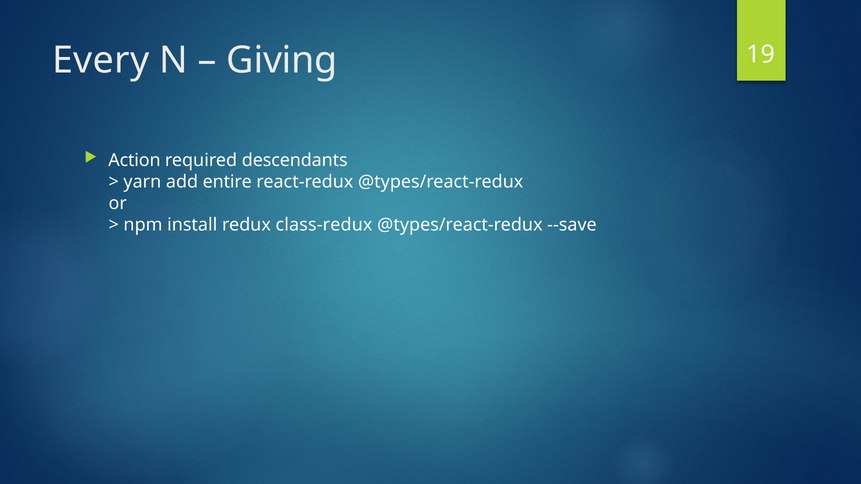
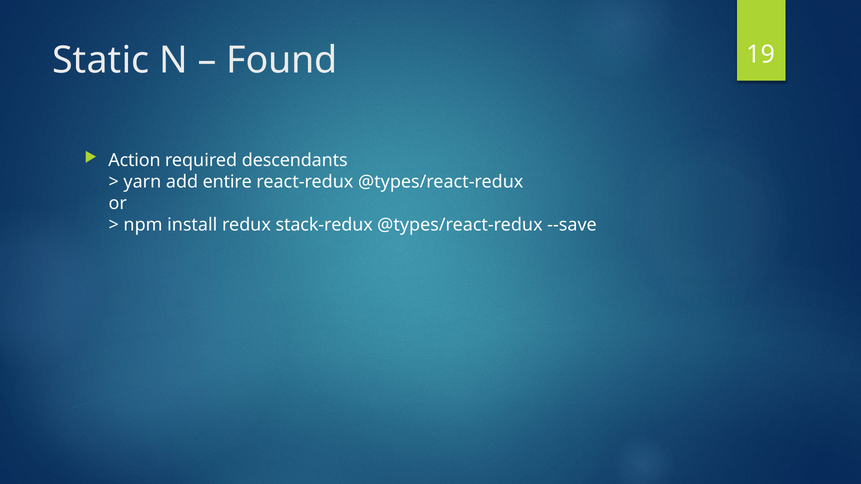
Every: Every -> Static
Giving: Giving -> Found
class-redux: class-redux -> stack-redux
